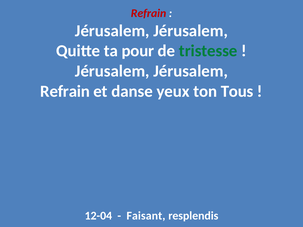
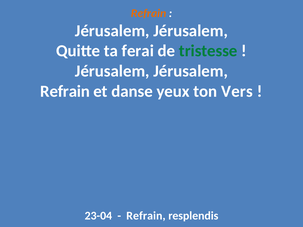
Refrain at (149, 13) colour: red -> orange
pour: pour -> ferai
Tous: Tous -> Vers
12-04: 12-04 -> 23-04
Faisant at (146, 216): Faisant -> Refrain
